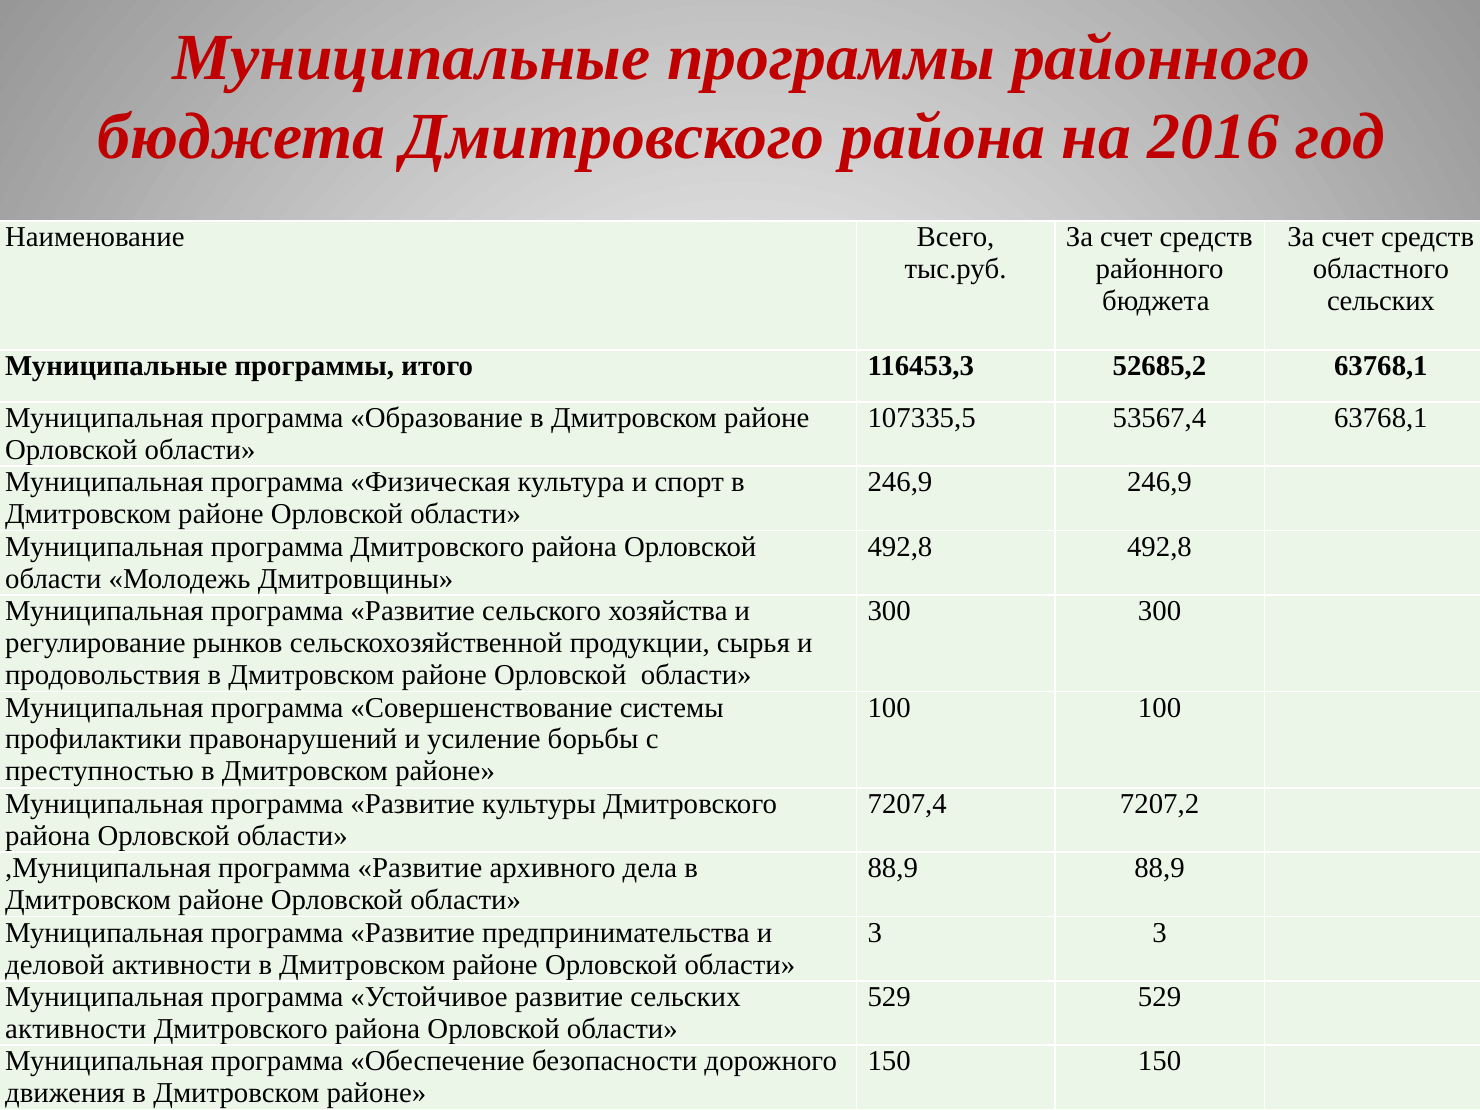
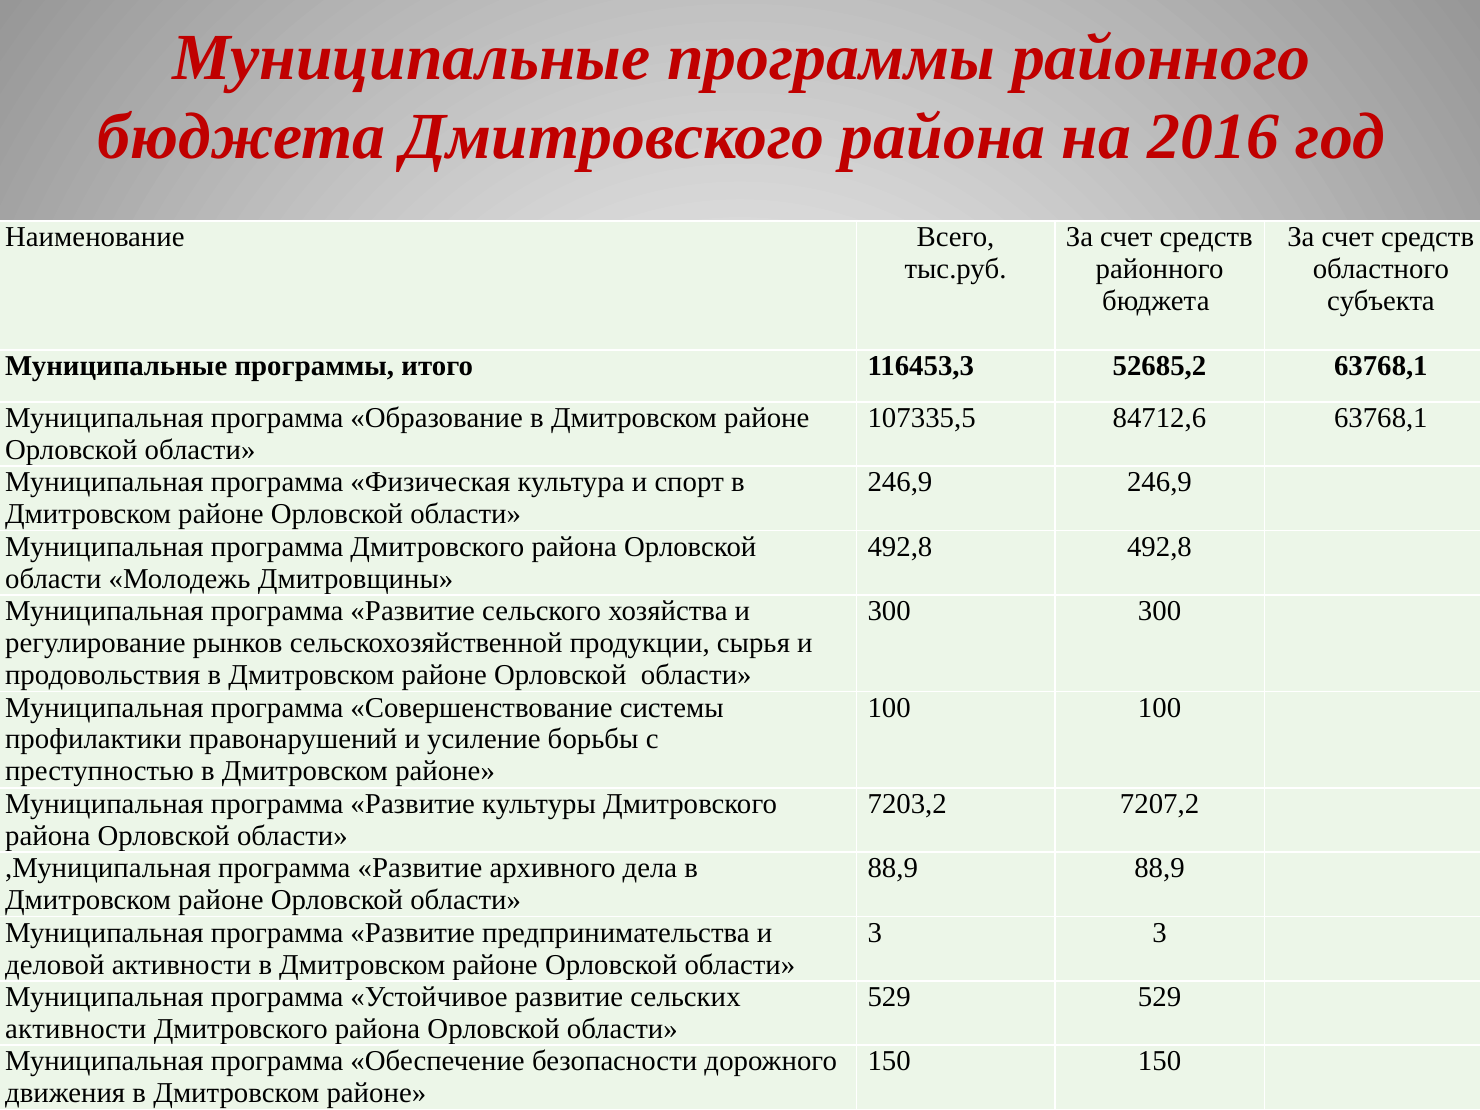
сельских at (1381, 301): сельских -> субъекта
53567,4: 53567,4 -> 84712,6
7207,4: 7207,4 -> 7203,2
